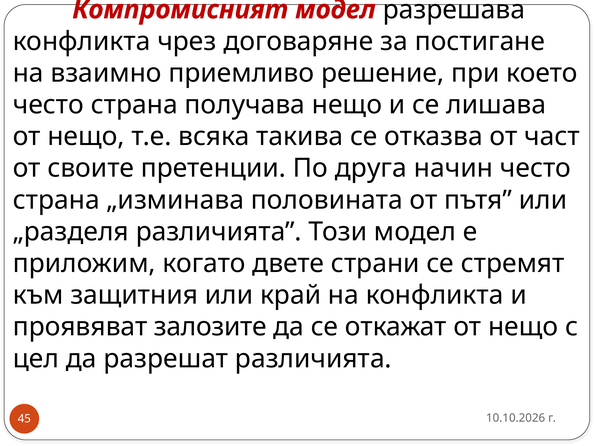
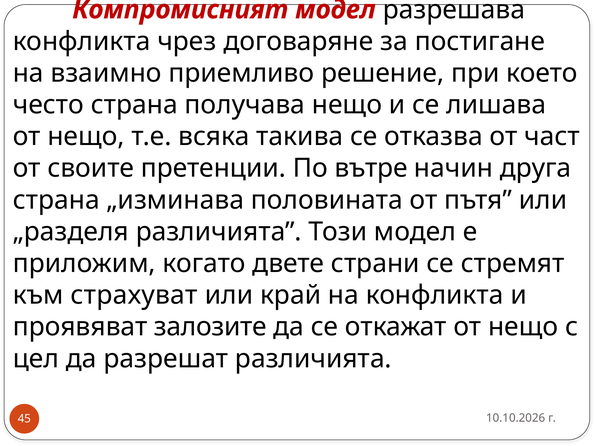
друга: друга -> вътре
начин често: често -> друга
защитния: защитния -> страхуват
